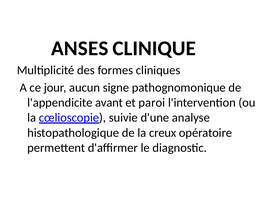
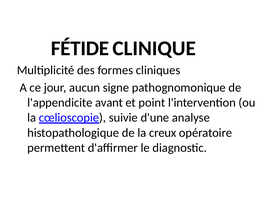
ANSES: ANSES -> FÉTIDE
paroi: paroi -> point
